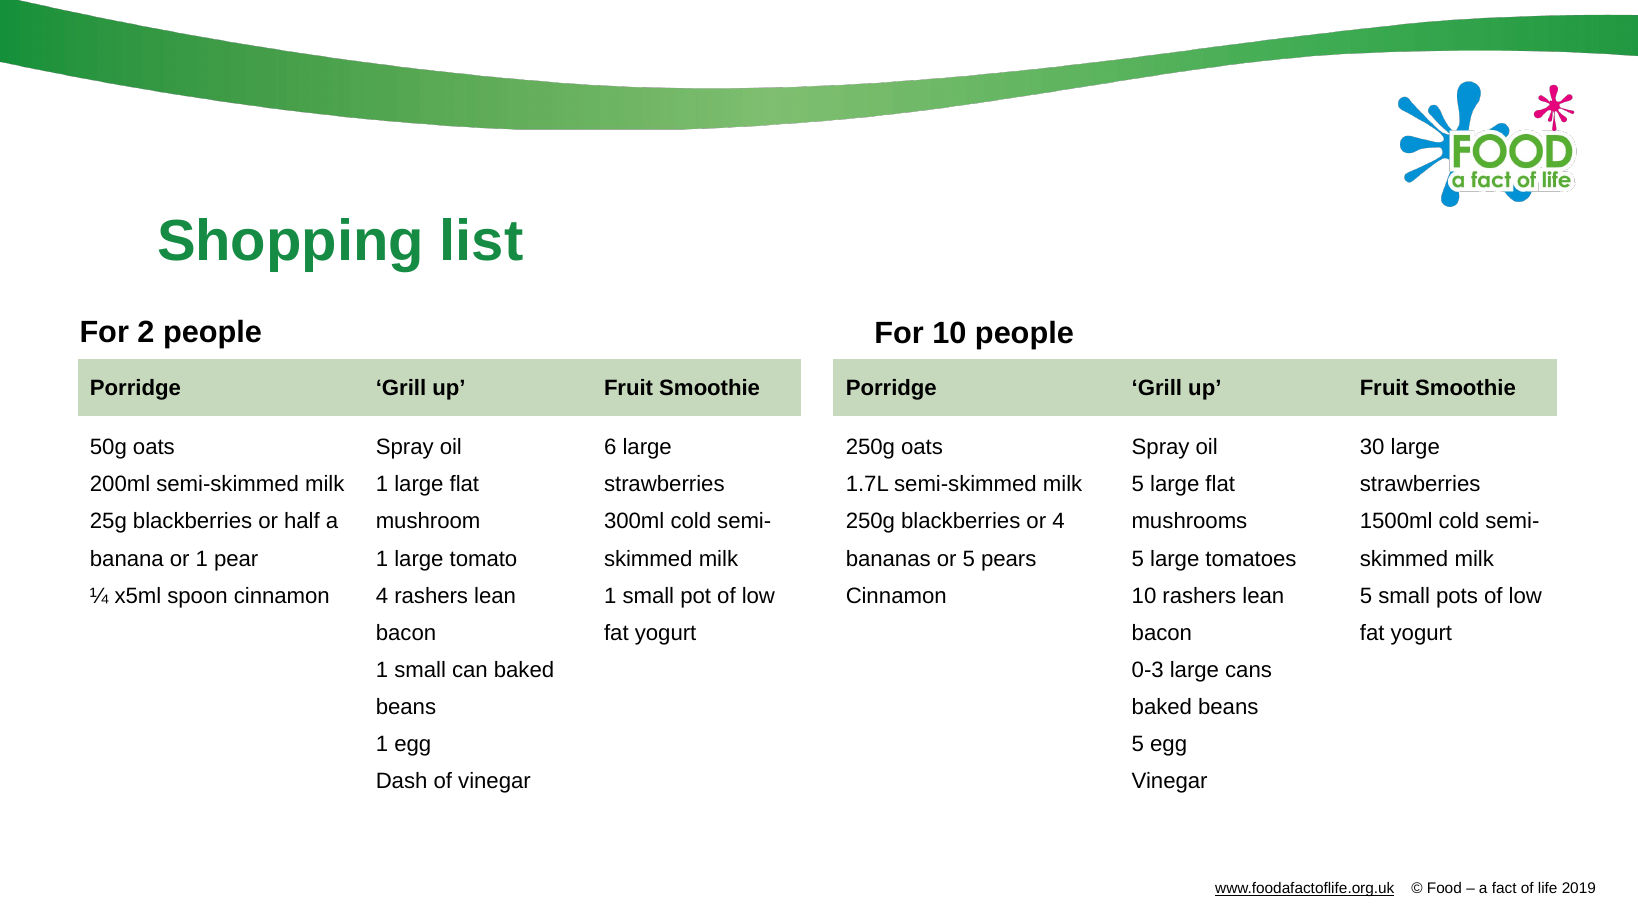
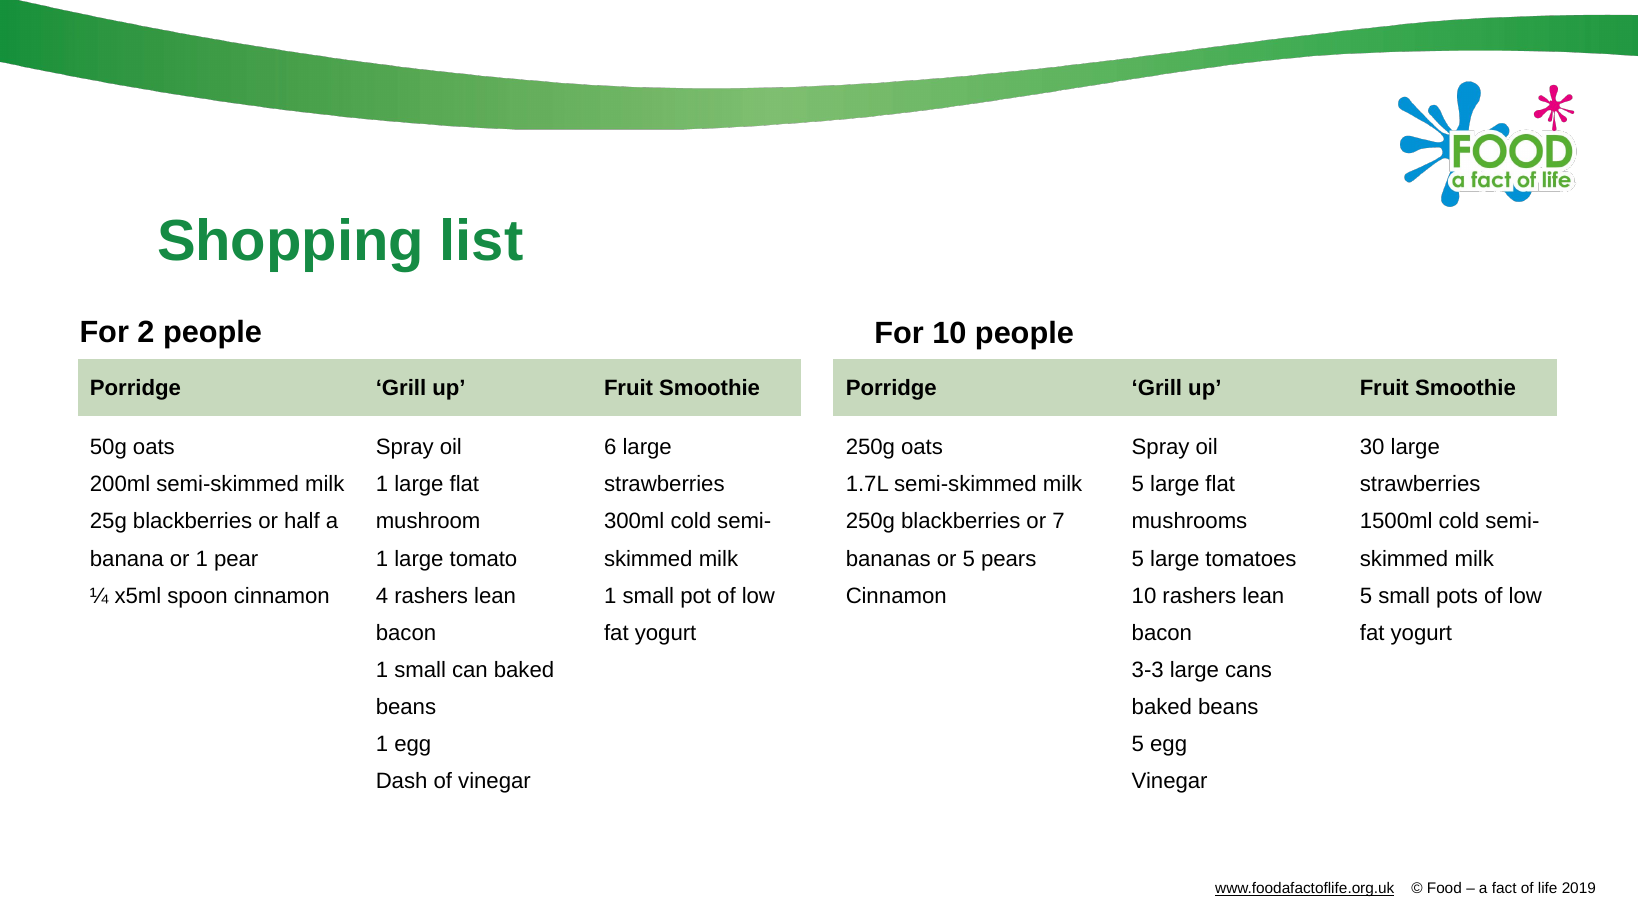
or 4: 4 -> 7
0-3: 0-3 -> 3-3
